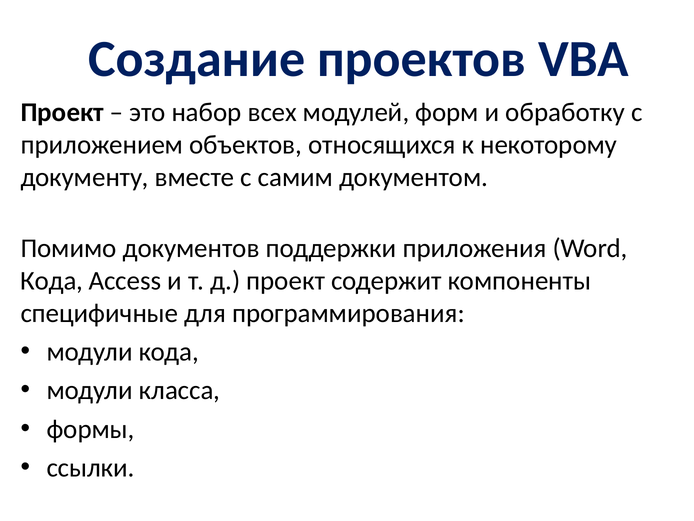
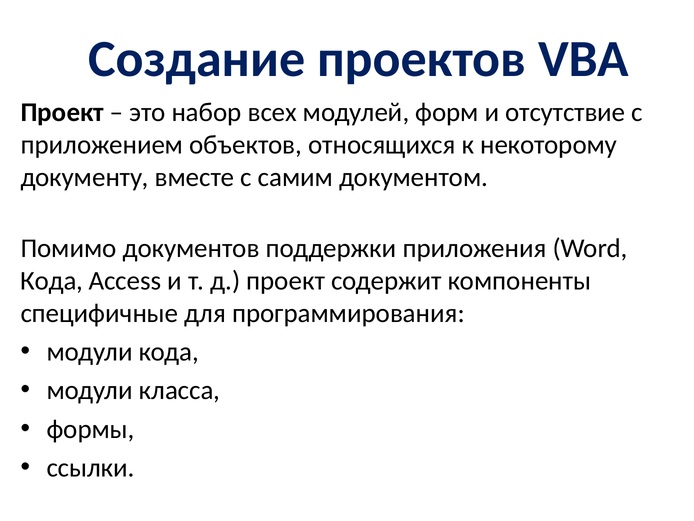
обработку: обработку -> отсутствие
